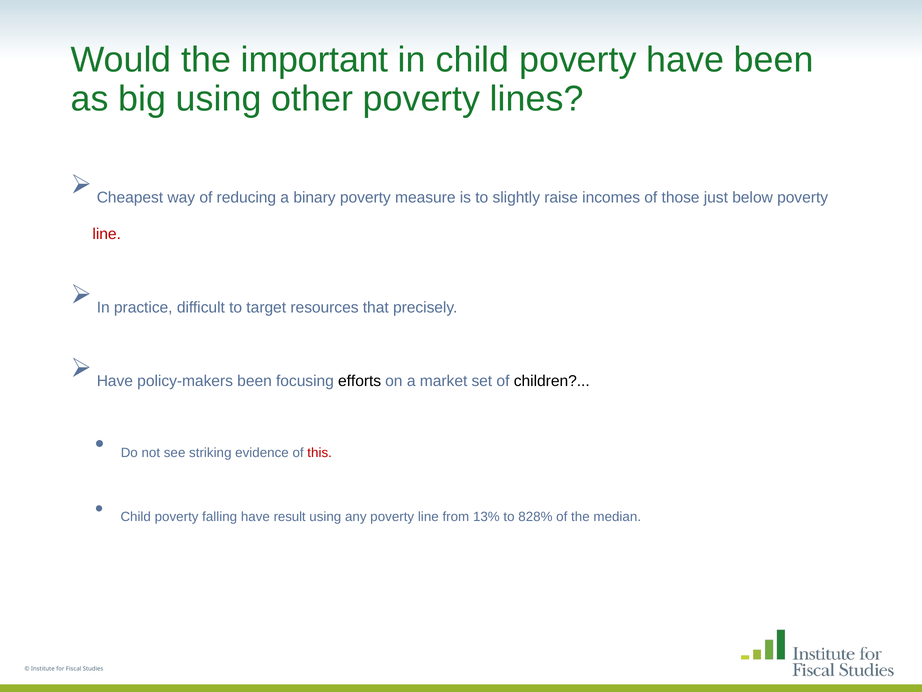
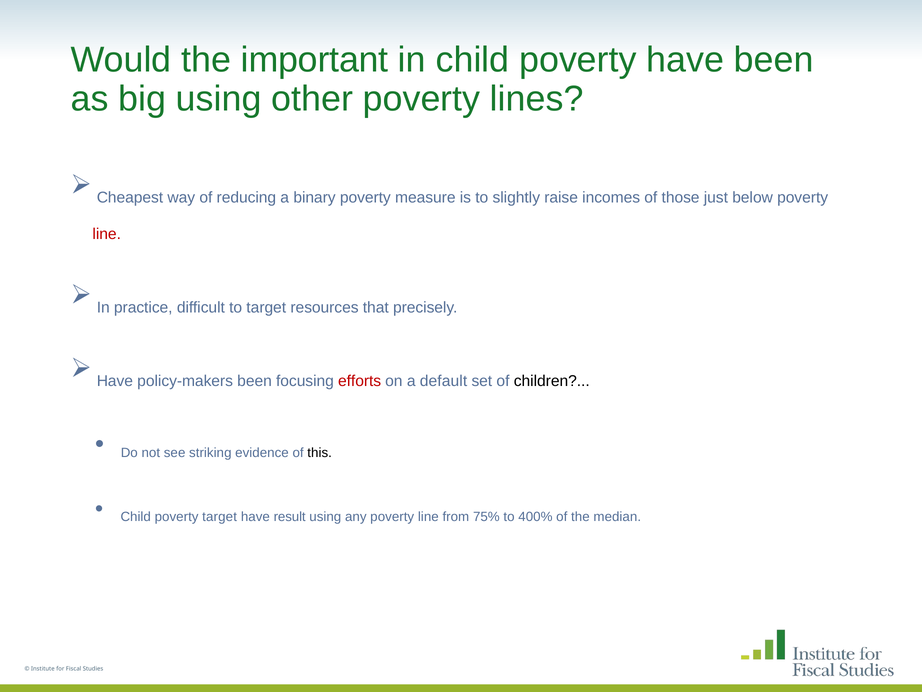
efforts colour: black -> red
market: market -> default
this colour: red -> black
poverty falling: falling -> target
13%: 13% -> 75%
828%: 828% -> 400%
